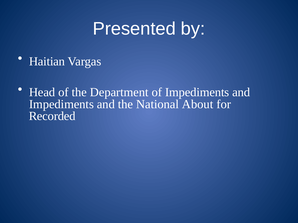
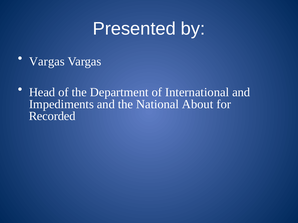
Haitian at (47, 61): Haitian -> Vargas
of Impediments: Impediments -> International
